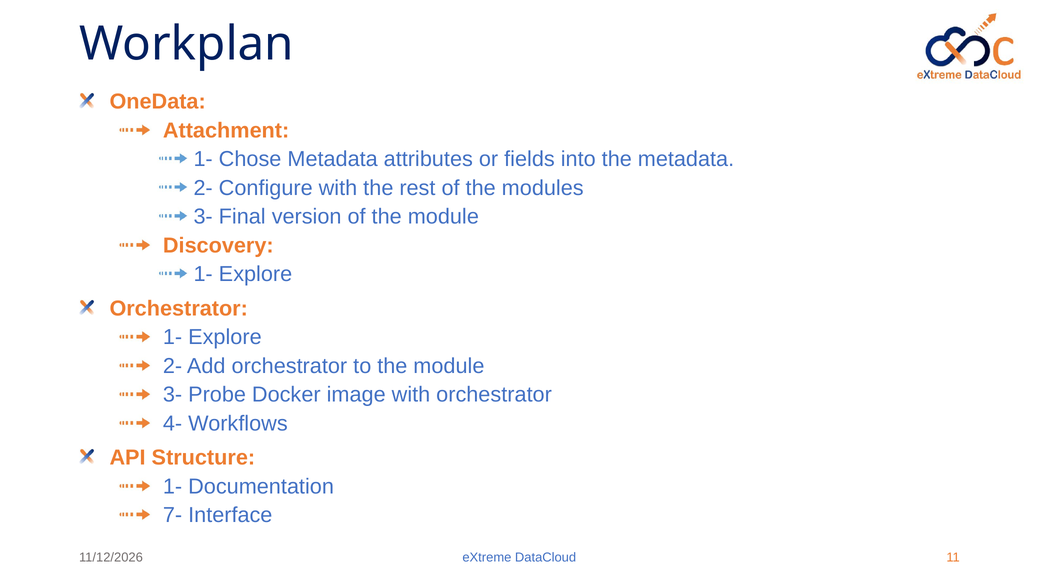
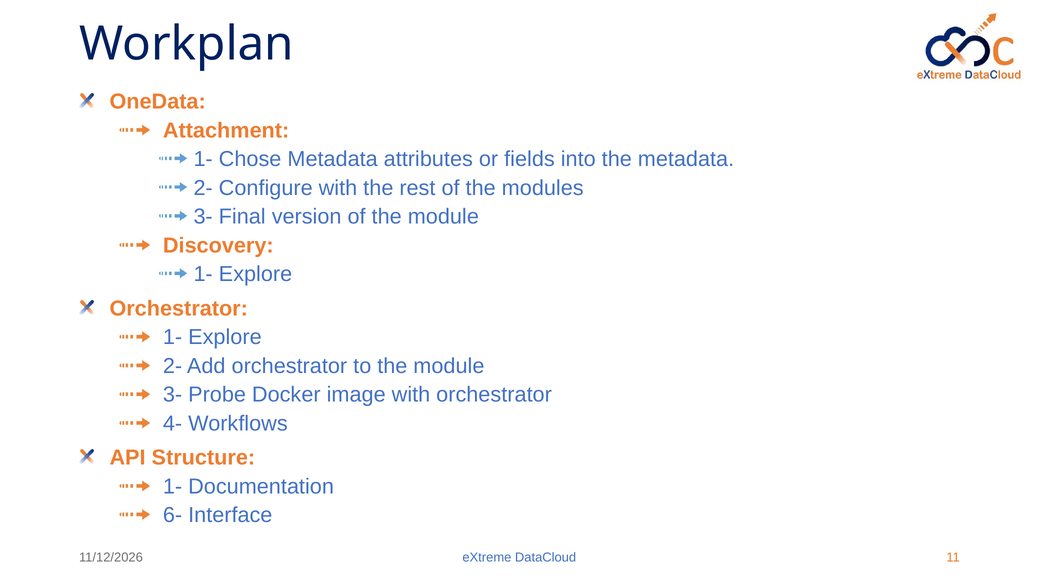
7-: 7- -> 6-
